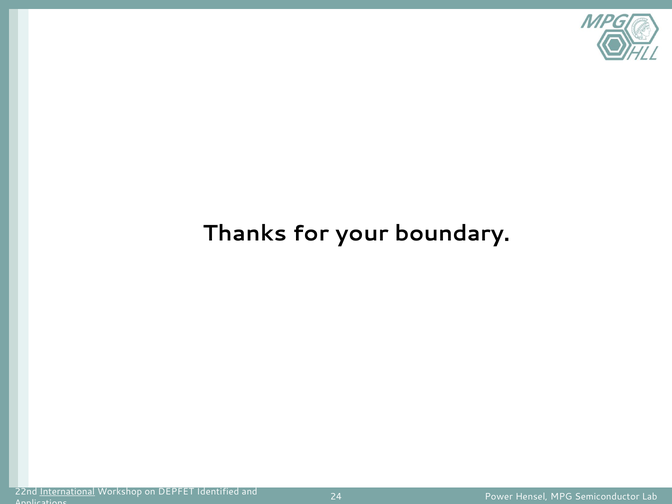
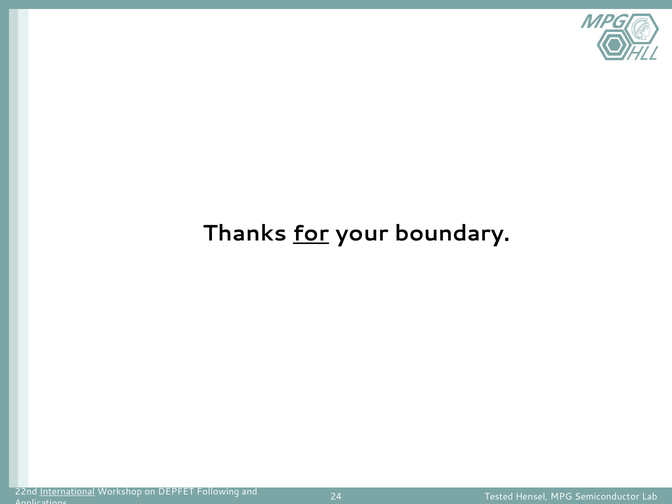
for underline: none -> present
Identified: Identified -> Following
Power: Power -> Tested
